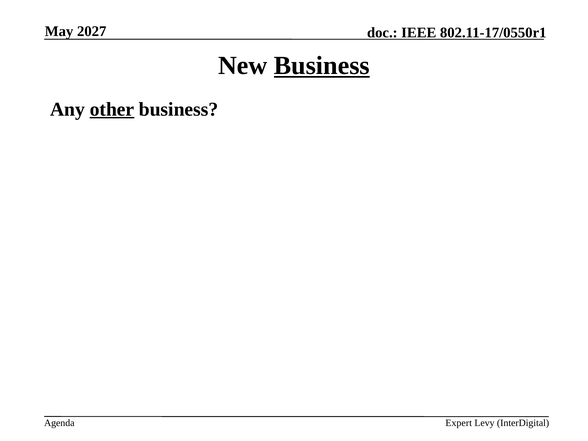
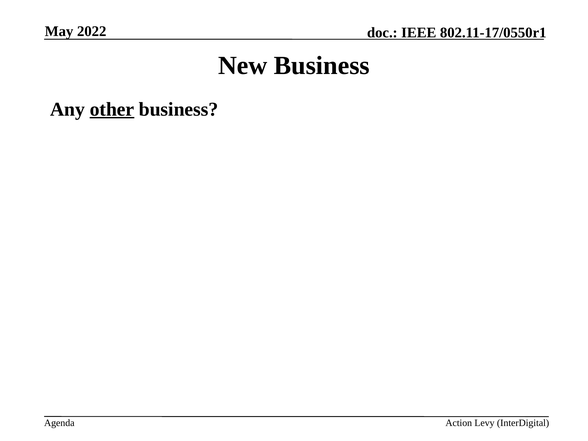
2027: 2027 -> 2022
Business at (322, 65) underline: present -> none
Expert: Expert -> Action
